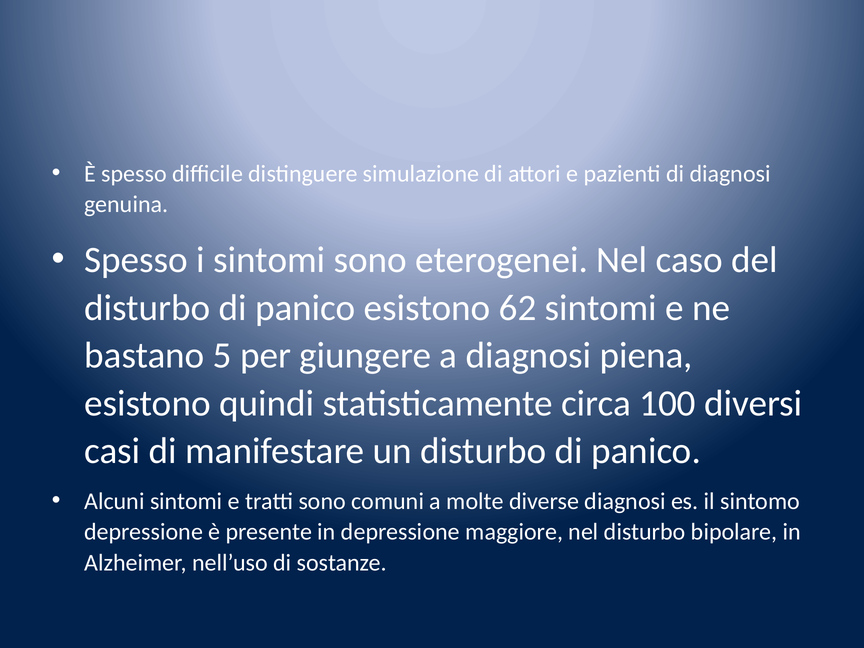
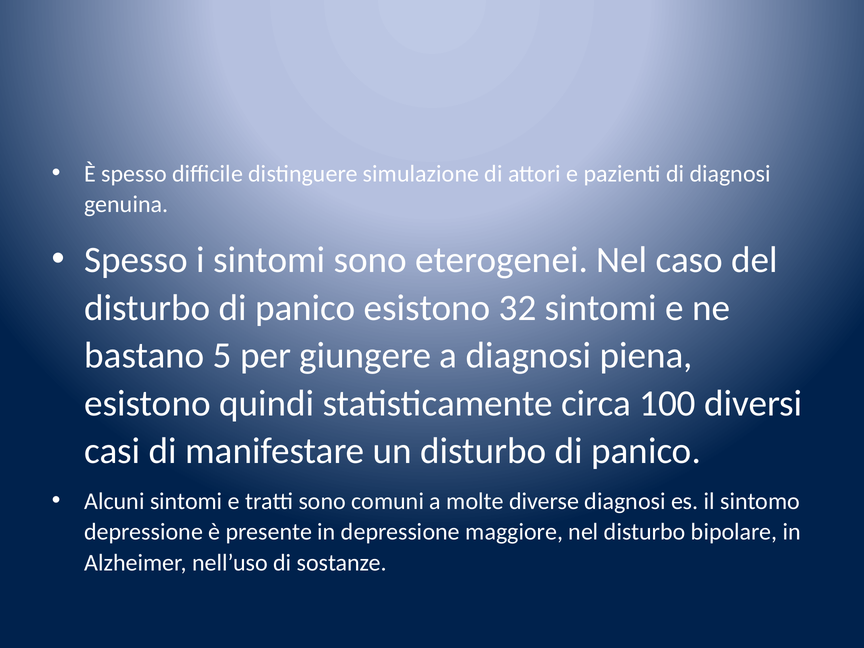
62: 62 -> 32
